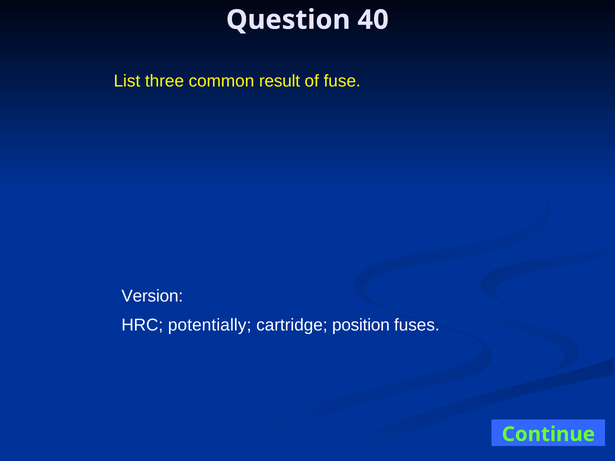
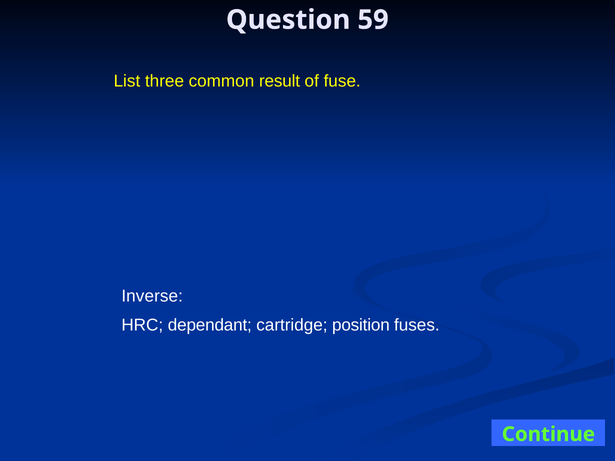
40: 40 -> 59
Version: Version -> Inverse
potentially: potentially -> dependant
